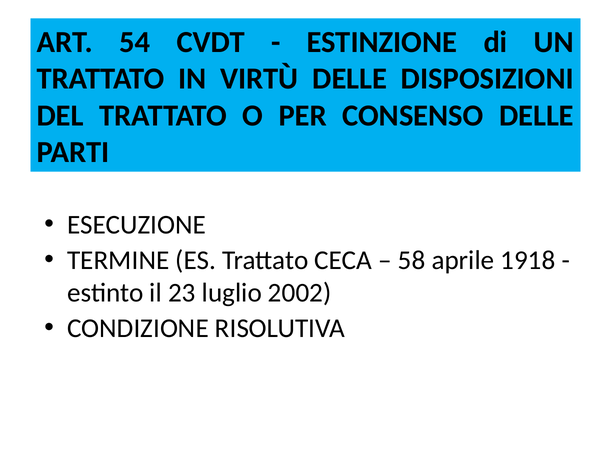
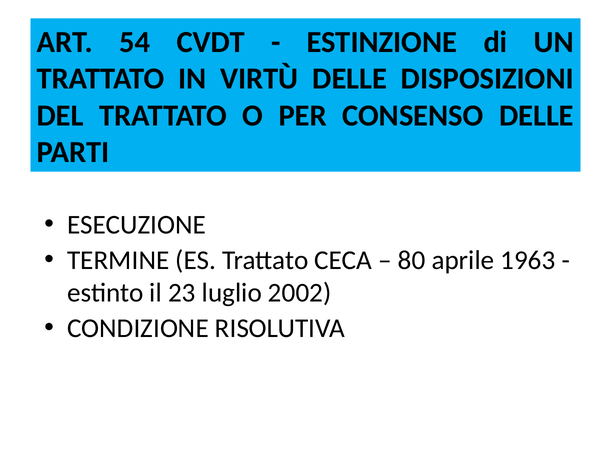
58: 58 -> 80
1918: 1918 -> 1963
